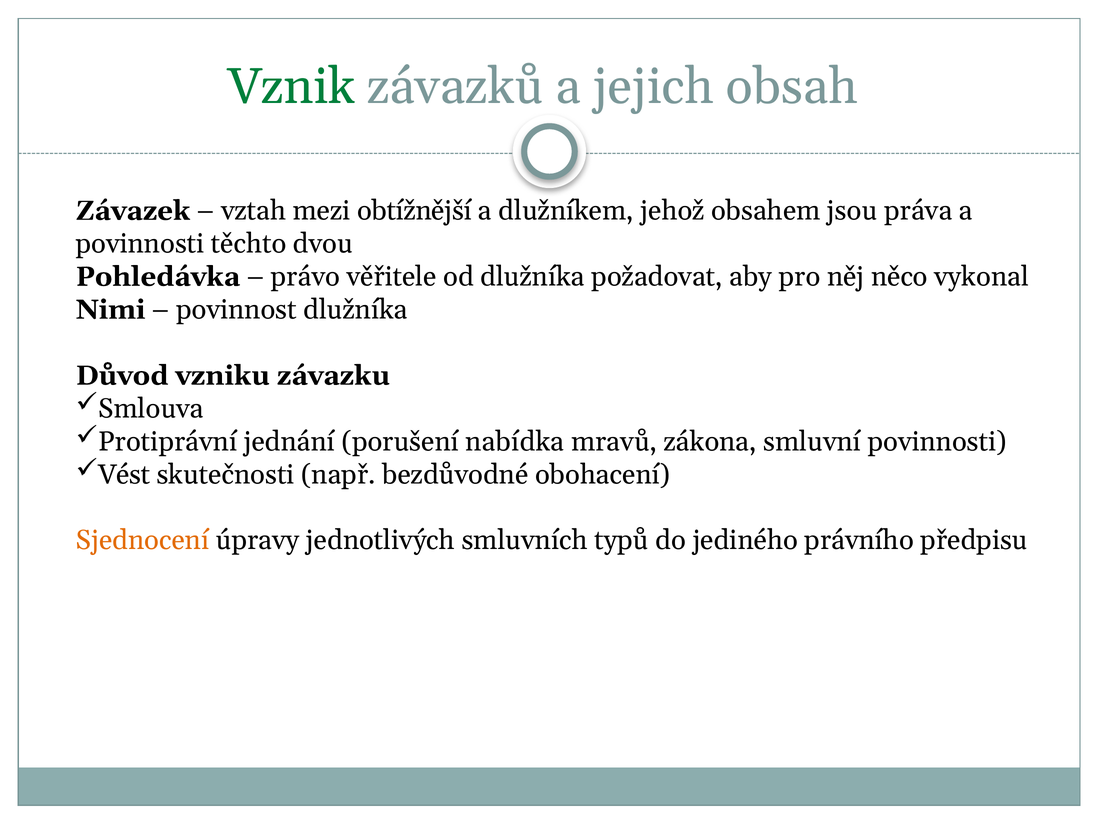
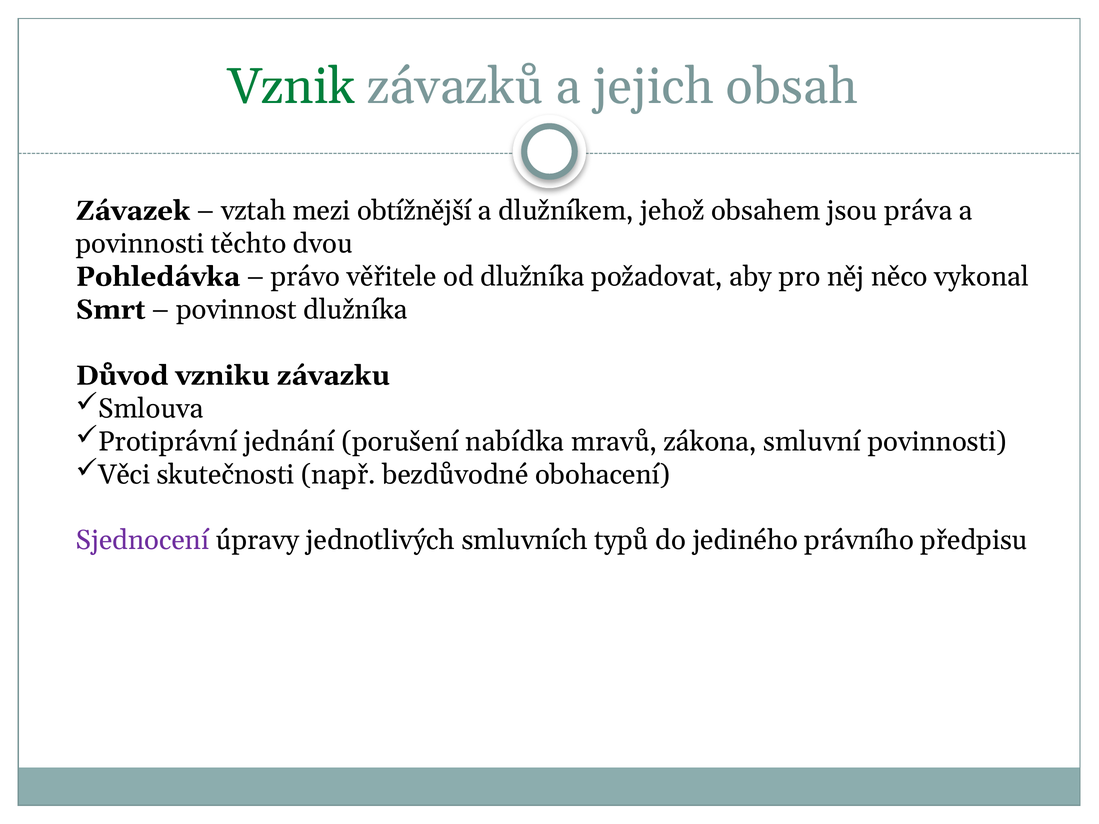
Nimi: Nimi -> Smrt
Vést: Vést -> Věci
Sjednocení colour: orange -> purple
